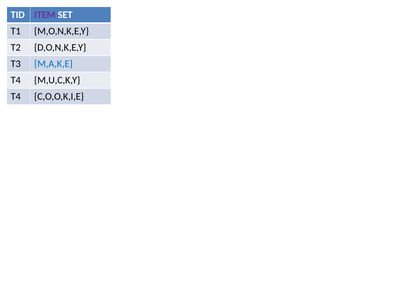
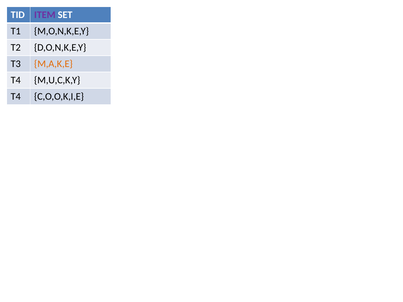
M,A,K,E colour: blue -> orange
